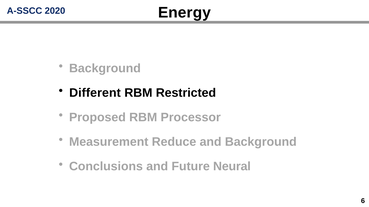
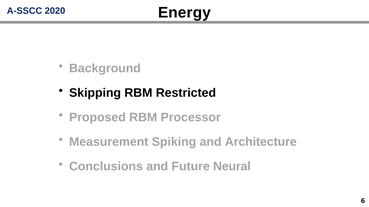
Different: Different -> Skipping
Reduce: Reduce -> Spiking
and Background: Background -> Architecture
